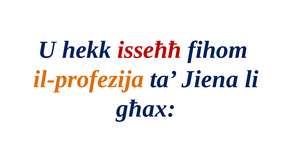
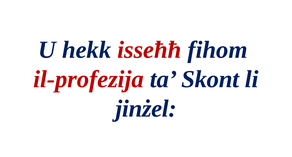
il-profezija colour: orange -> red
Jiena: Jiena -> Skont
għax: għax -> jinżel
